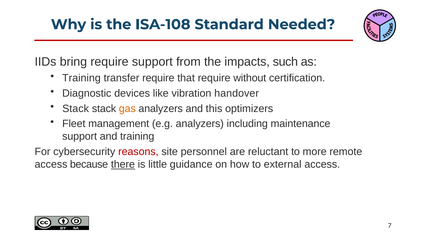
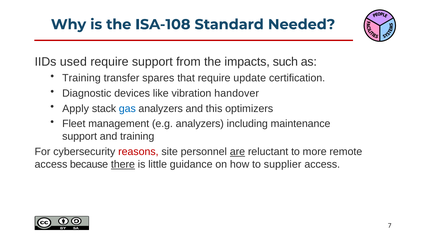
bring: bring -> used
transfer require: require -> spares
without: without -> update
Stack at (76, 108): Stack -> Apply
gas colour: orange -> blue
are underline: none -> present
external: external -> supplier
